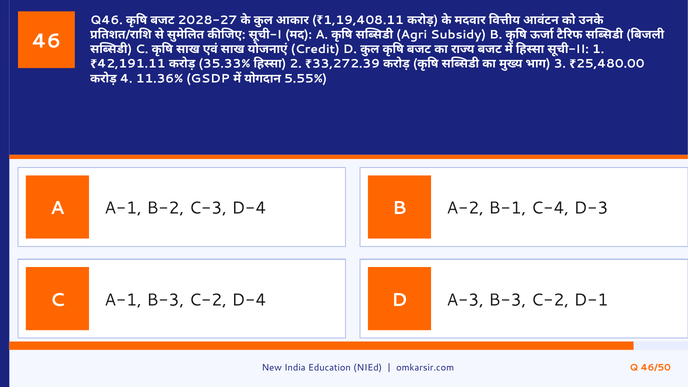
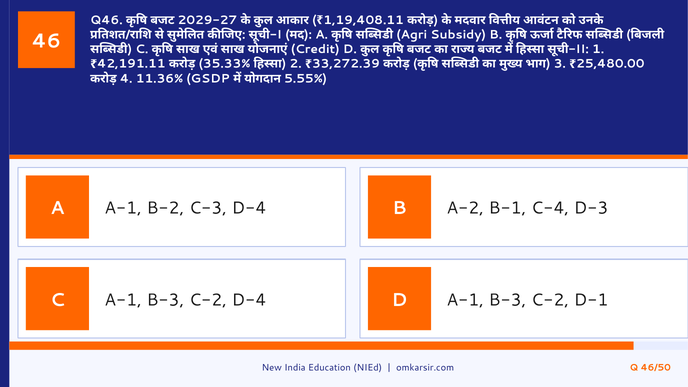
2028-27: 2028-27 -> 2029-27
D A-3: A-3 -> A-1
